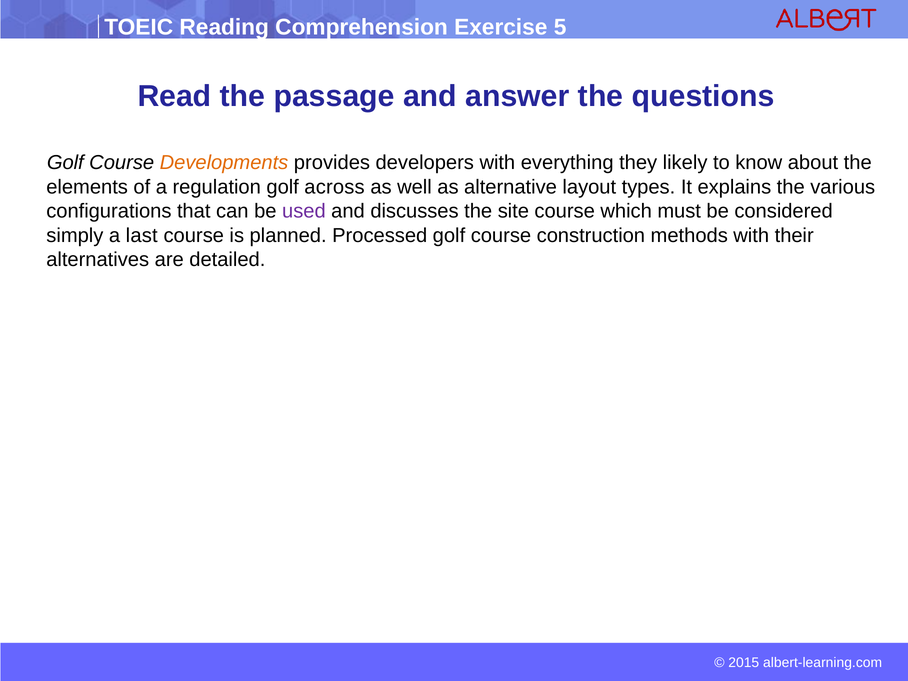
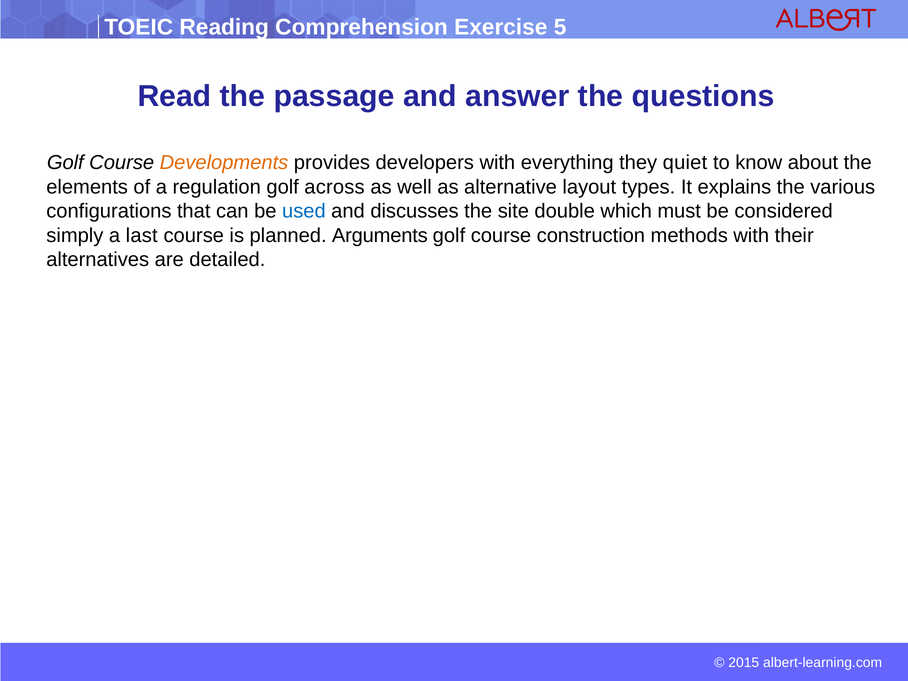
likely: likely -> quiet
used colour: purple -> blue
site course: course -> double
Processed: Processed -> Arguments
